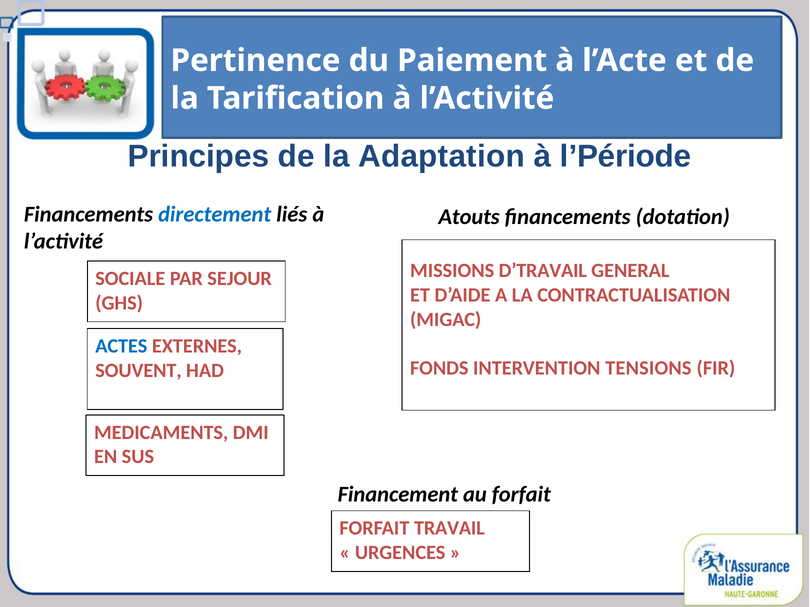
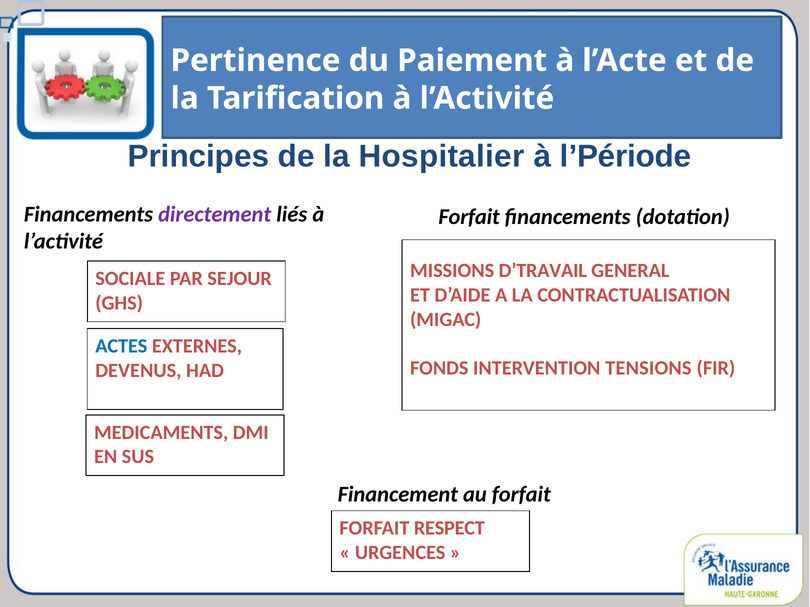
Adaptation: Adaptation -> Hospitalier
directement colour: blue -> purple
Atouts at (469, 217): Atouts -> Forfait
SOUVENT: SOUVENT -> DEVENUS
TRAVAIL: TRAVAIL -> RESPECT
